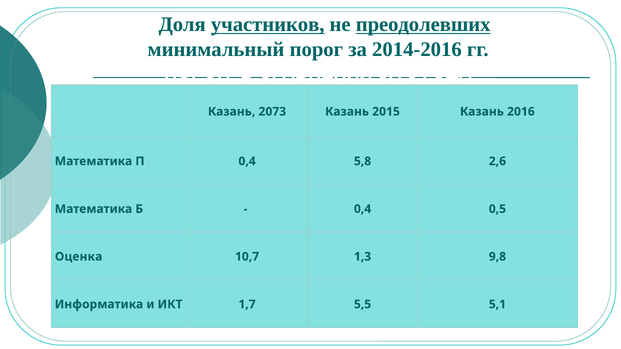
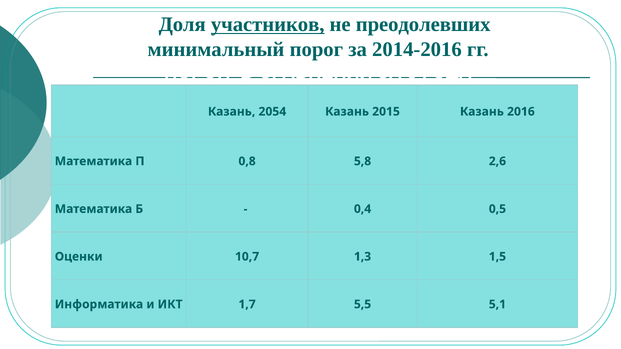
преодолевших underline: present -> none
2073: 2073 -> 2054
П 0,4: 0,4 -> 0,8
Оценка: Оценка -> Оценки
9,8: 9,8 -> 1,5
